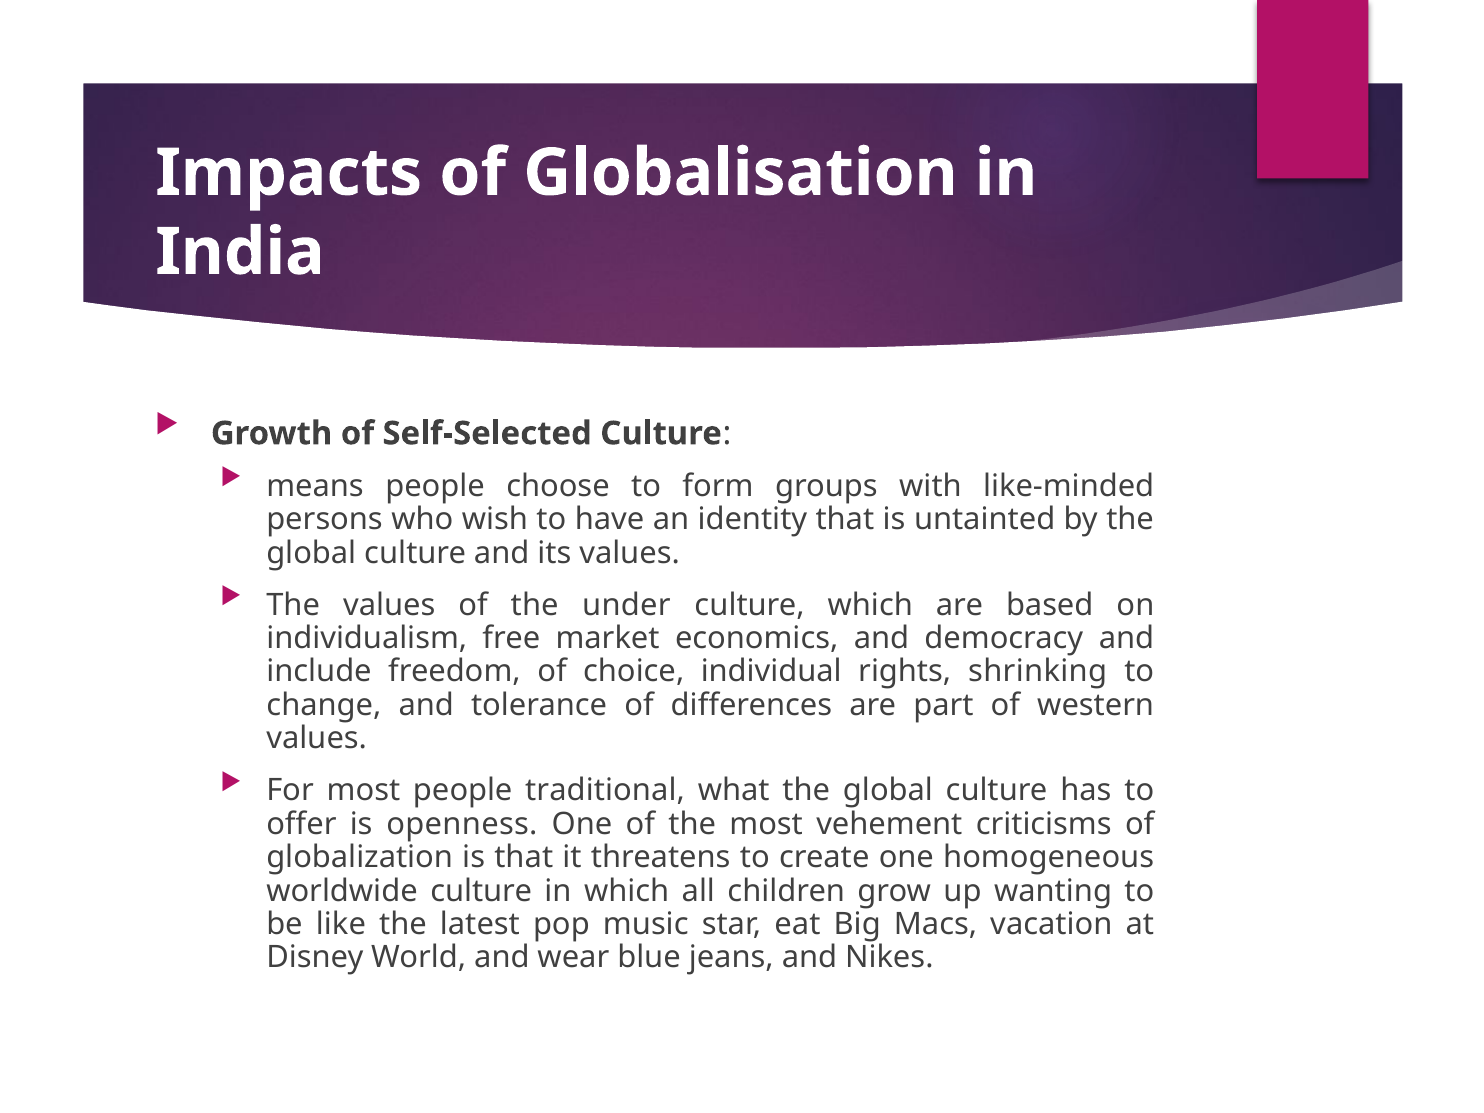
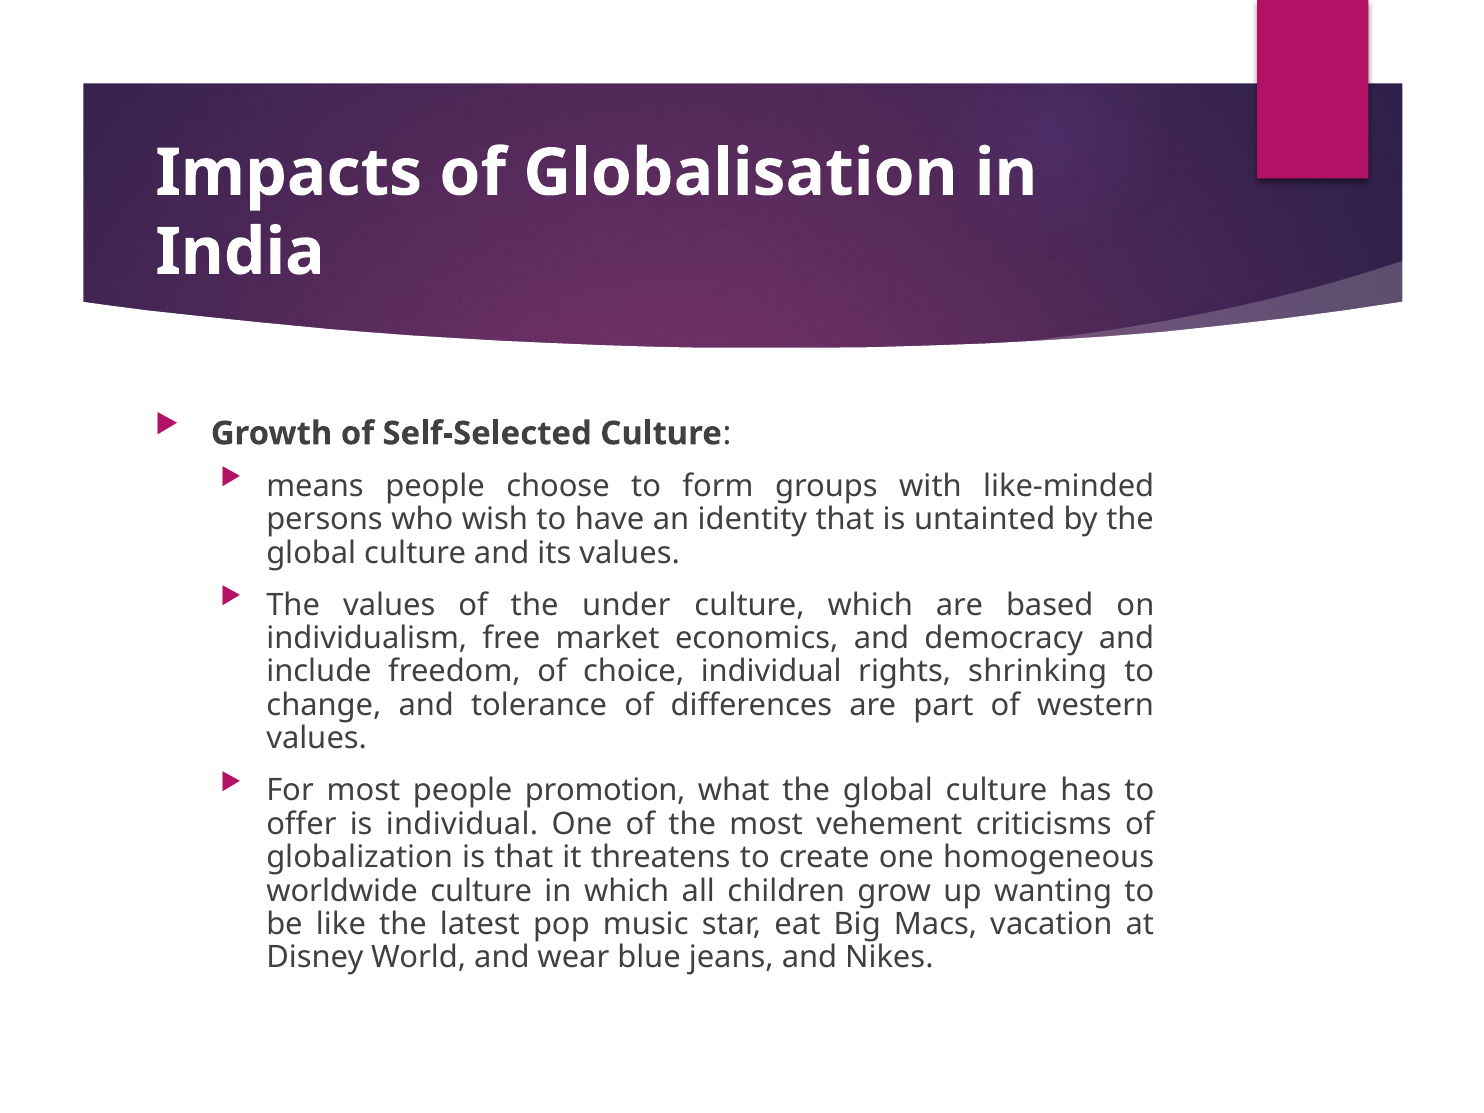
traditional: traditional -> promotion
is openness: openness -> individual
